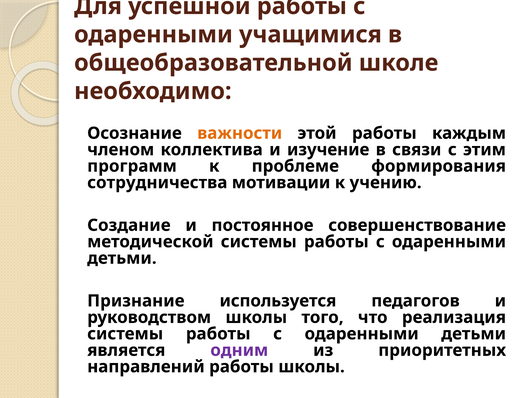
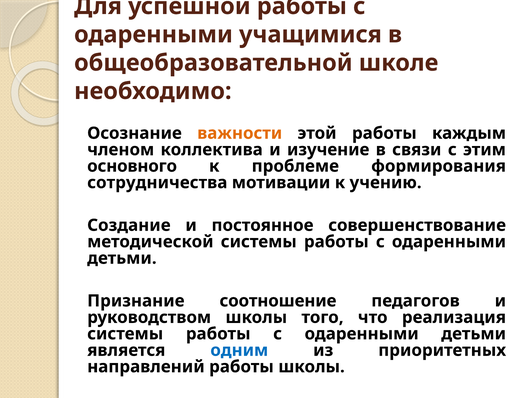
программ: программ -> основного
используется: используется -> соотношение
одним colour: purple -> blue
